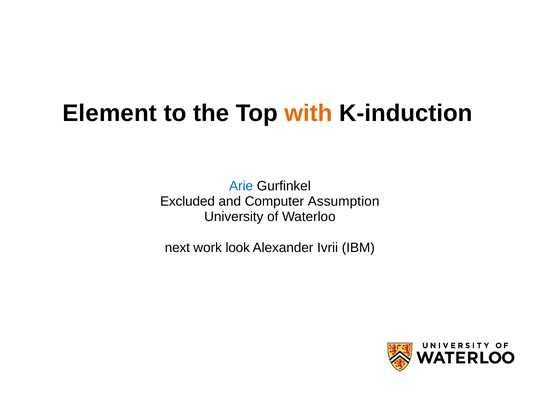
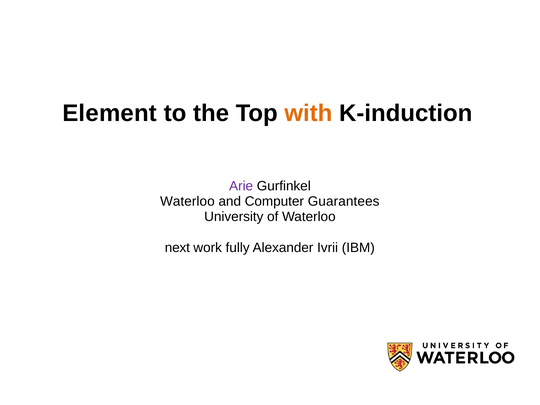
Arie colour: blue -> purple
Excluded at (187, 201): Excluded -> Waterloo
Assumption: Assumption -> Guarantees
look: look -> fully
